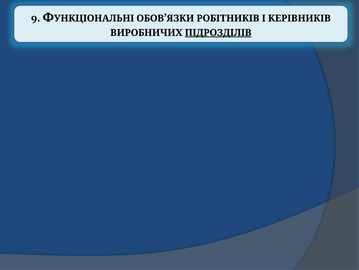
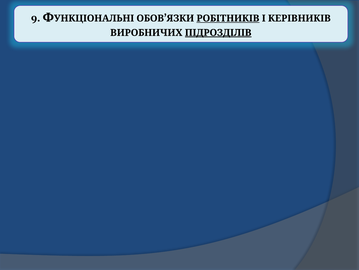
РОБІТНИКІВ underline: none -> present
